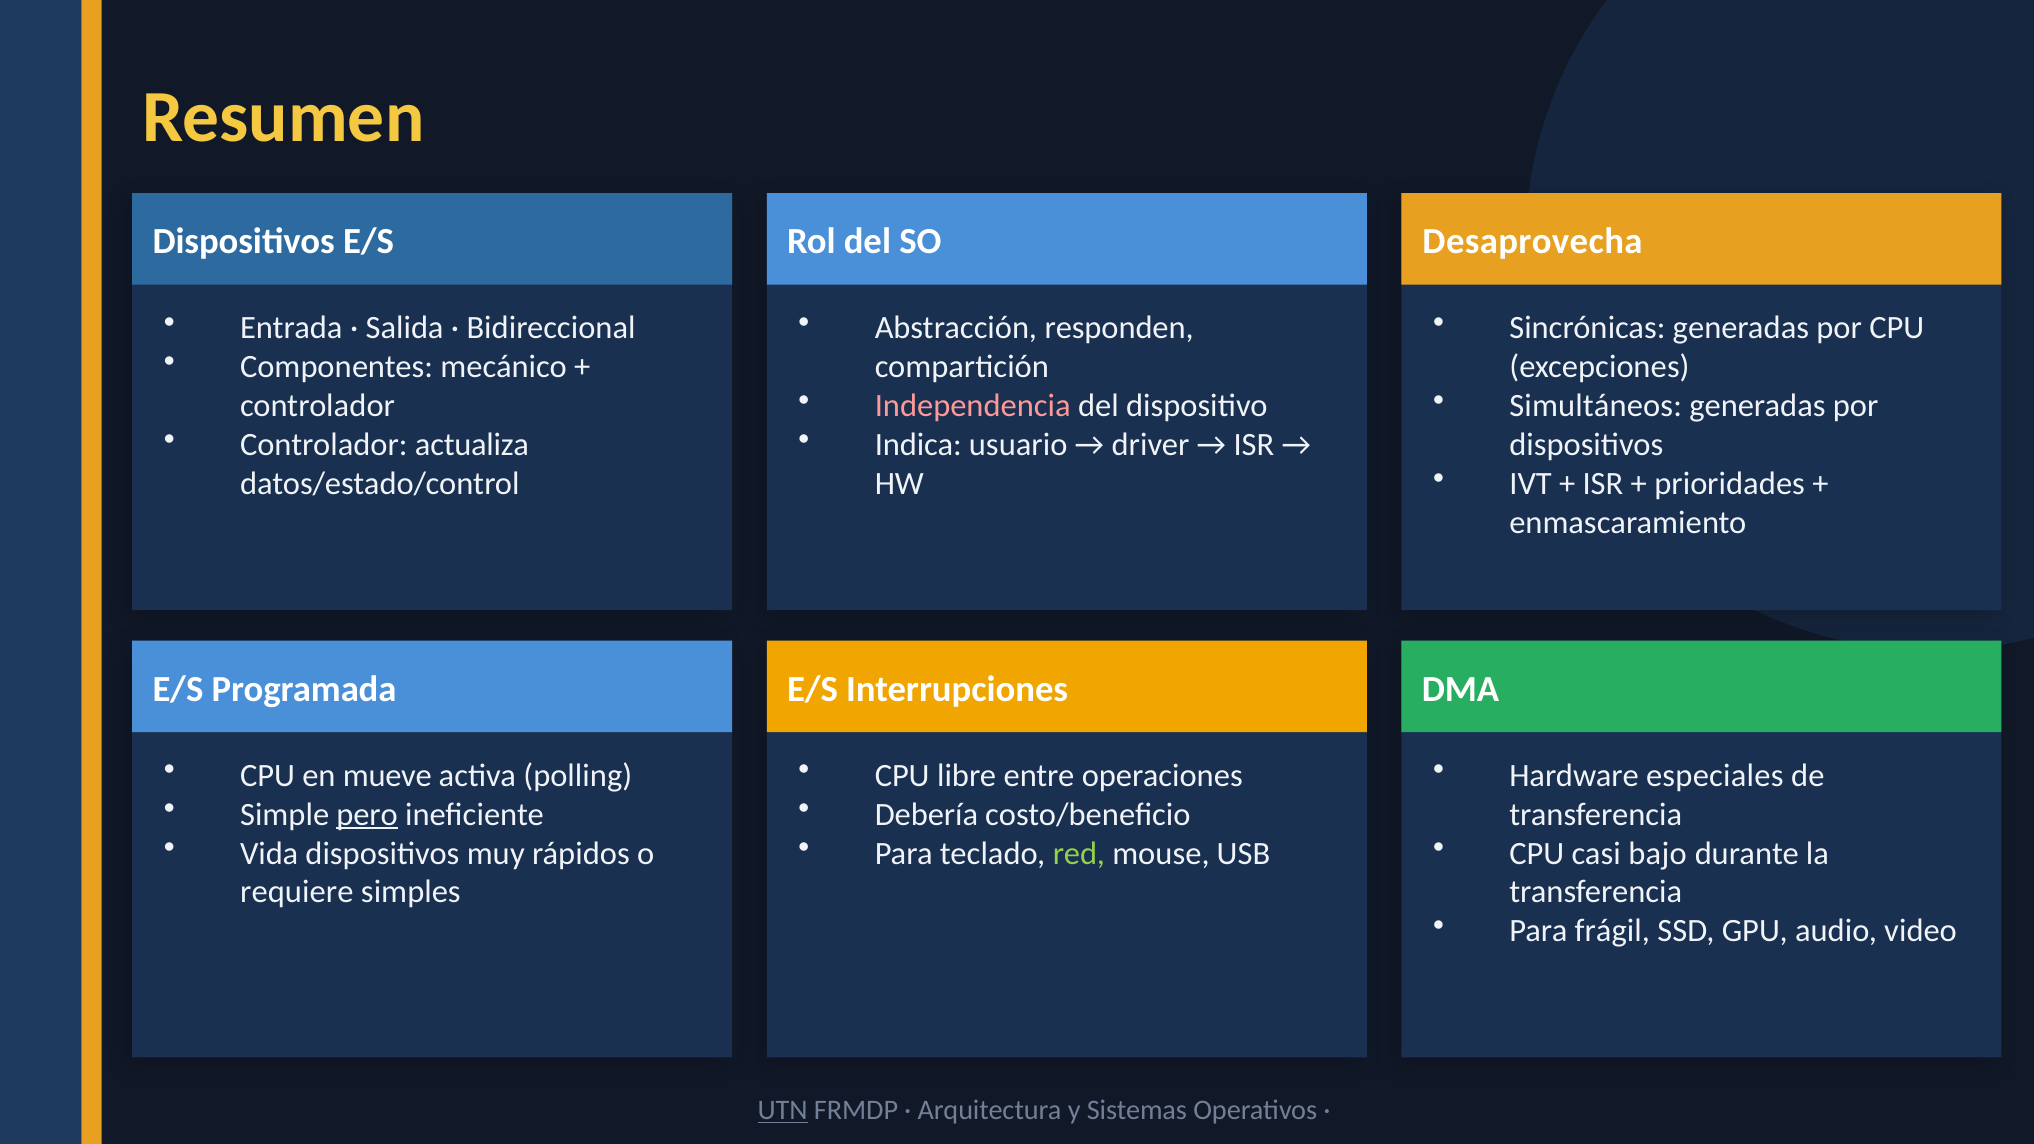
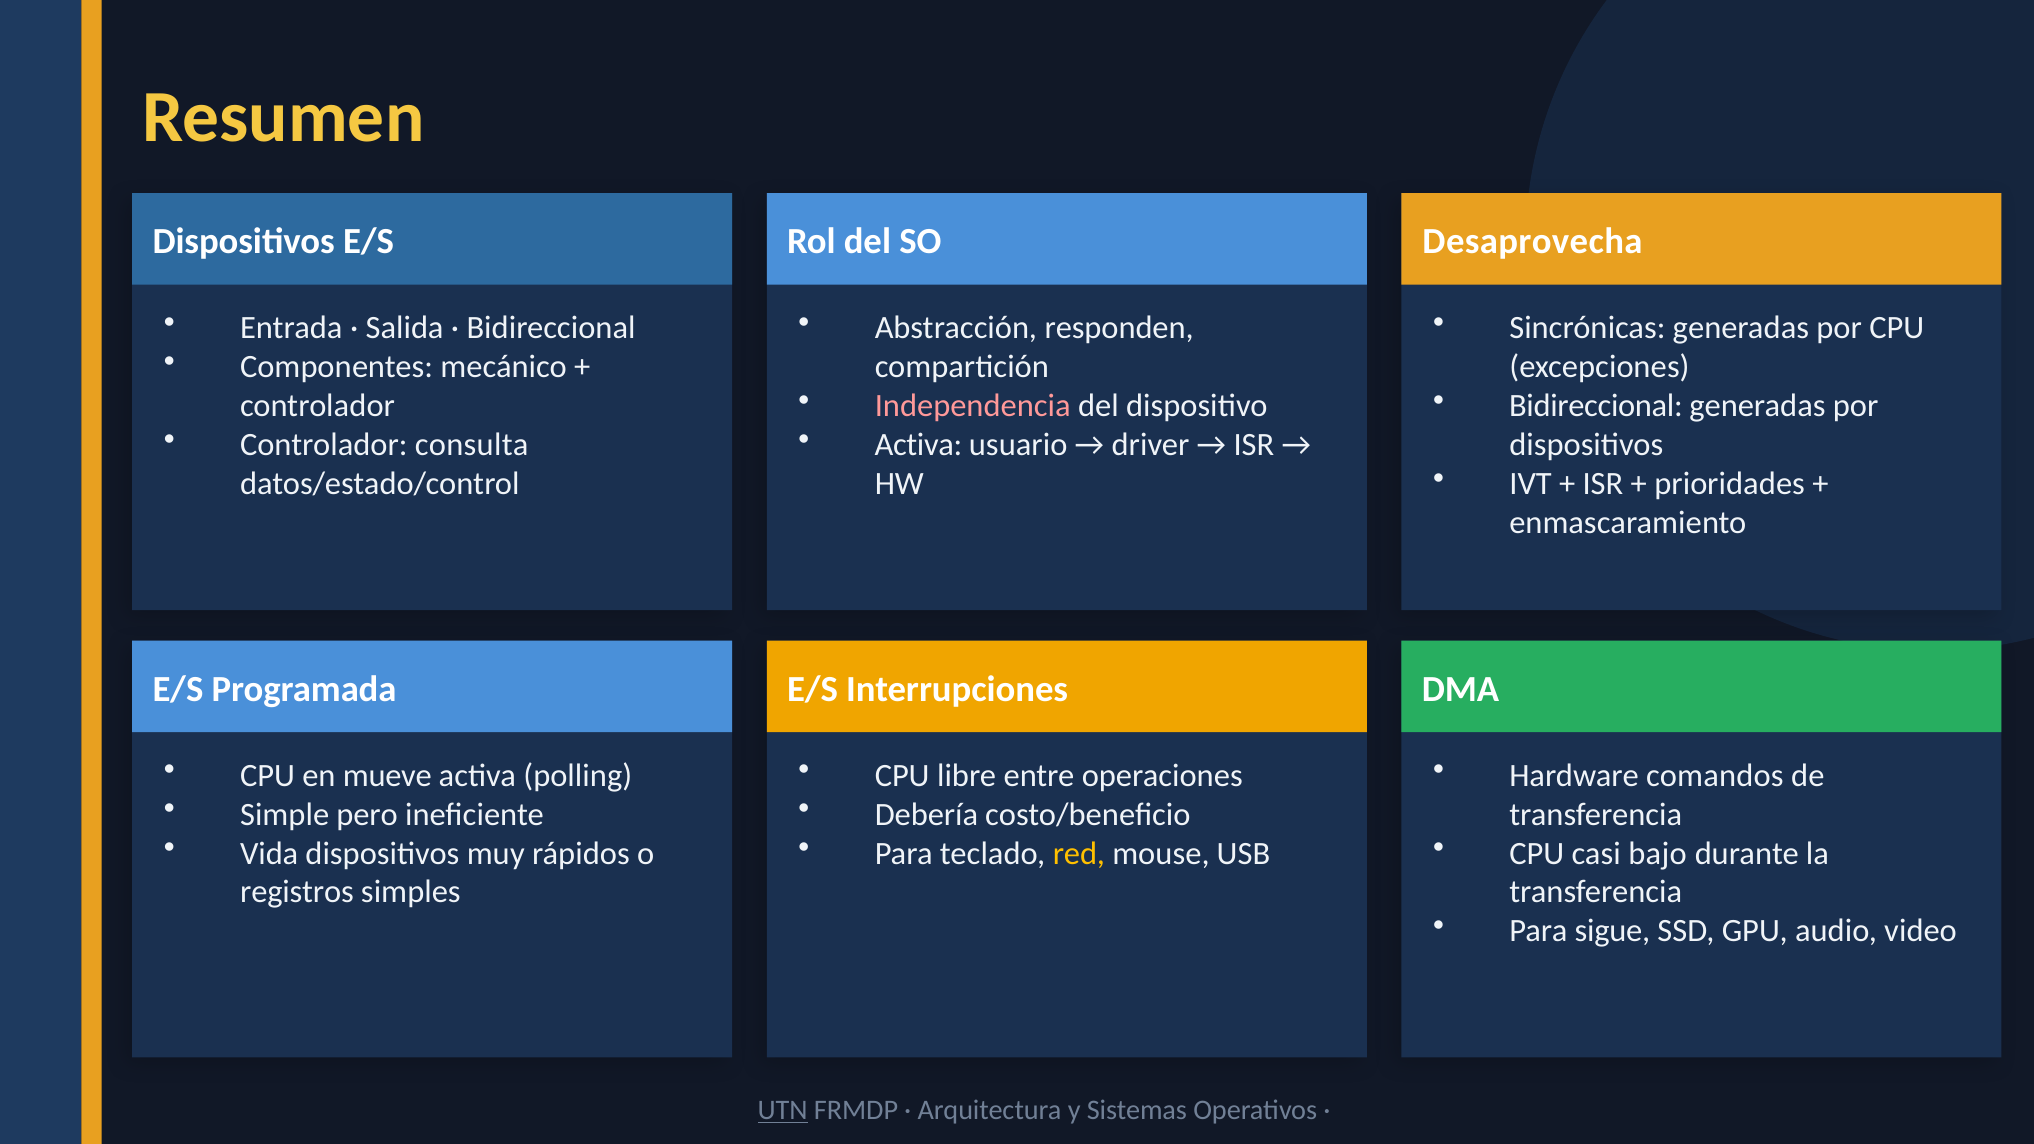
Simultáneos at (1596, 406): Simultáneos -> Bidireccional
actualiza: actualiza -> consulta
Indica at (918, 445): Indica -> Activa
especiales: especiales -> comandos
pero underline: present -> none
red colour: light green -> yellow
requiere: requiere -> registros
frágil: frágil -> sigue
